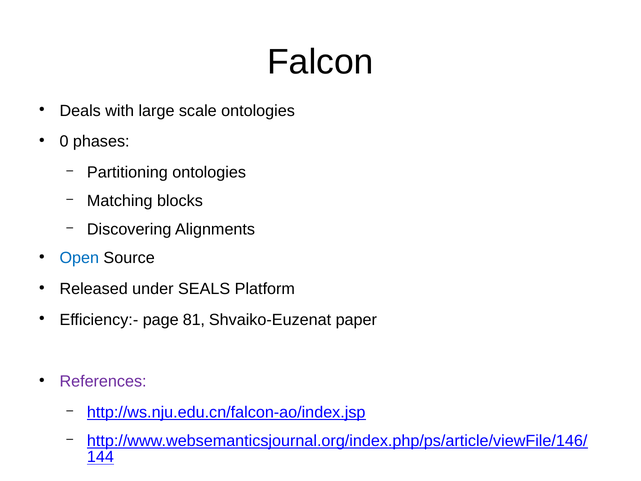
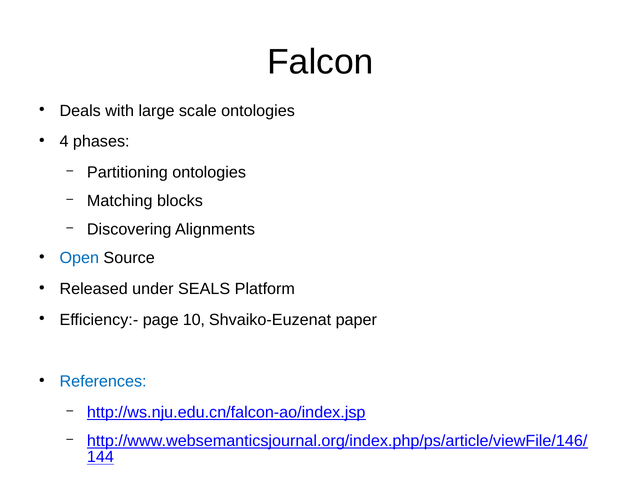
0: 0 -> 4
81: 81 -> 10
References colour: purple -> blue
